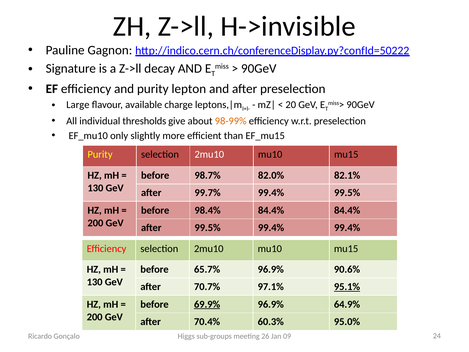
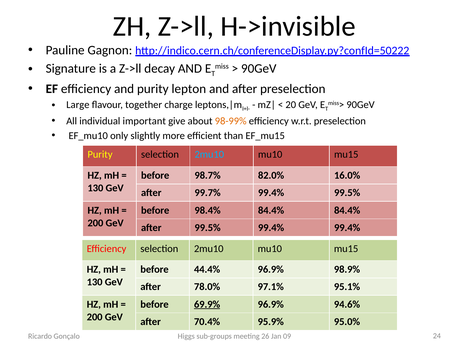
available: available -> together
thresholds: thresholds -> important
2mu10 at (209, 154) colour: white -> light blue
82.1%: 82.1% -> 16.0%
65.7%: 65.7% -> 44.4%
90.6%: 90.6% -> 98.9%
70.7%: 70.7% -> 78.0%
95.1% underline: present -> none
64.9%: 64.9% -> 94.6%
60.3%: 60.3% -> 95.9%
